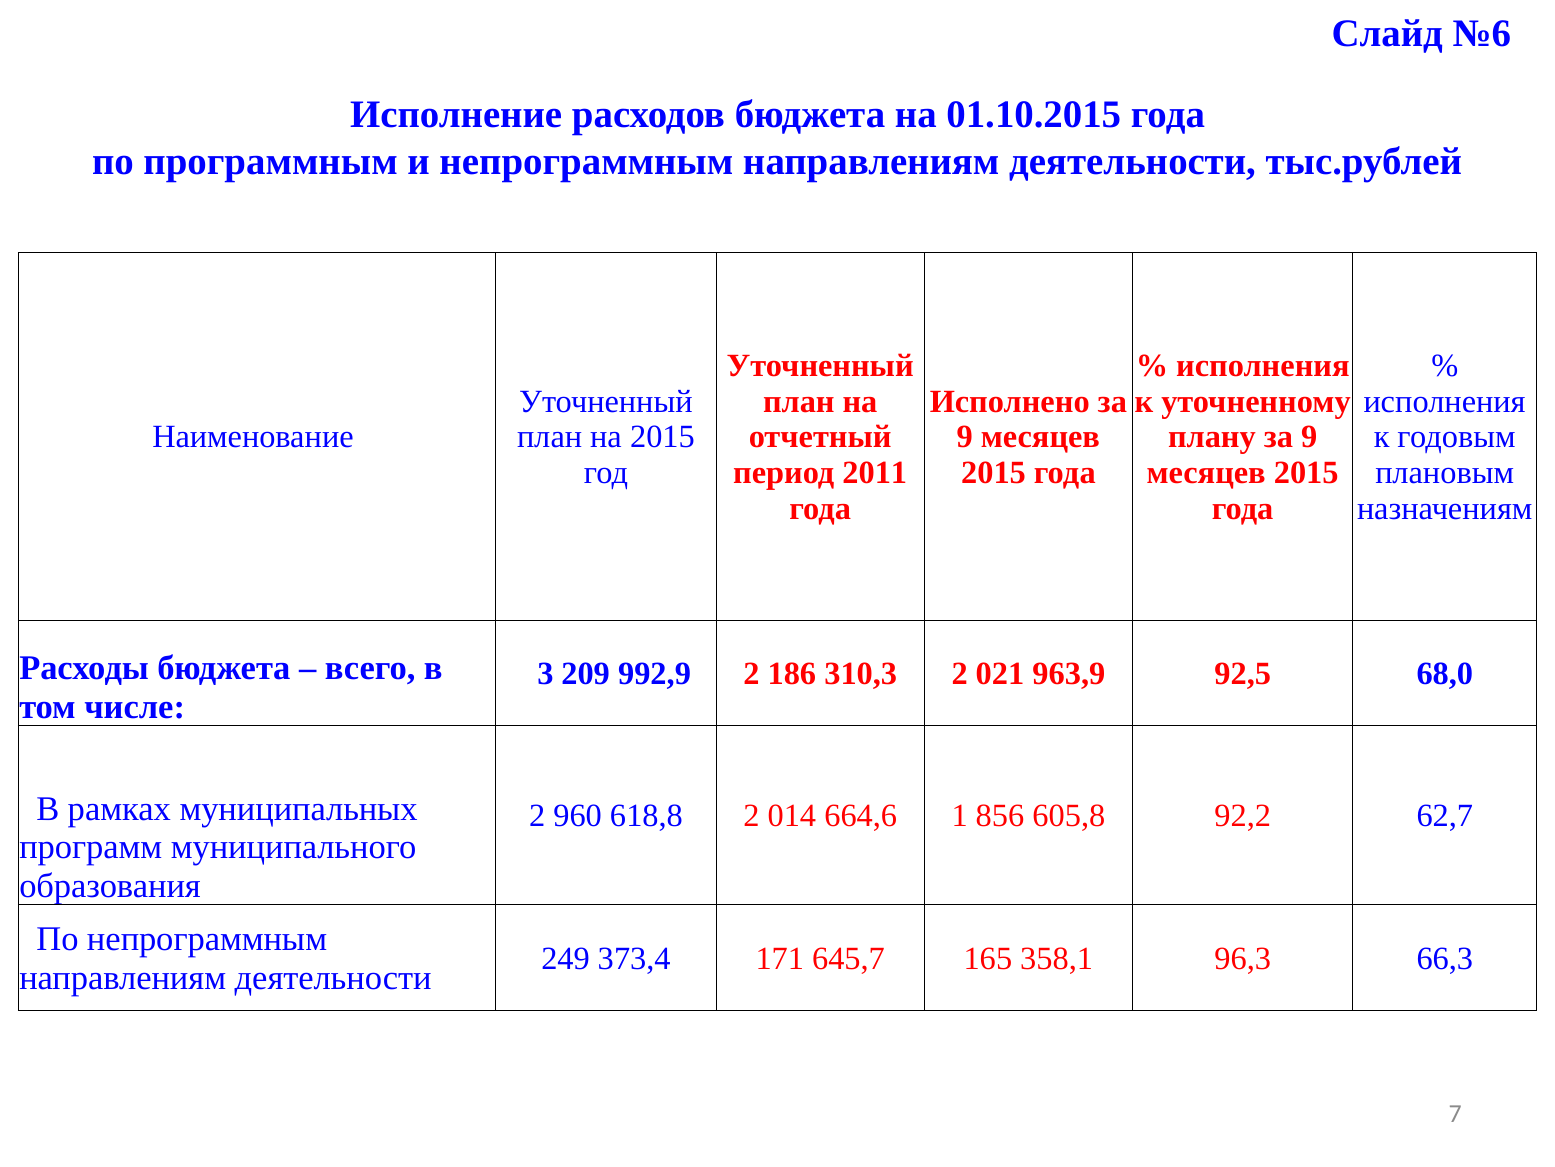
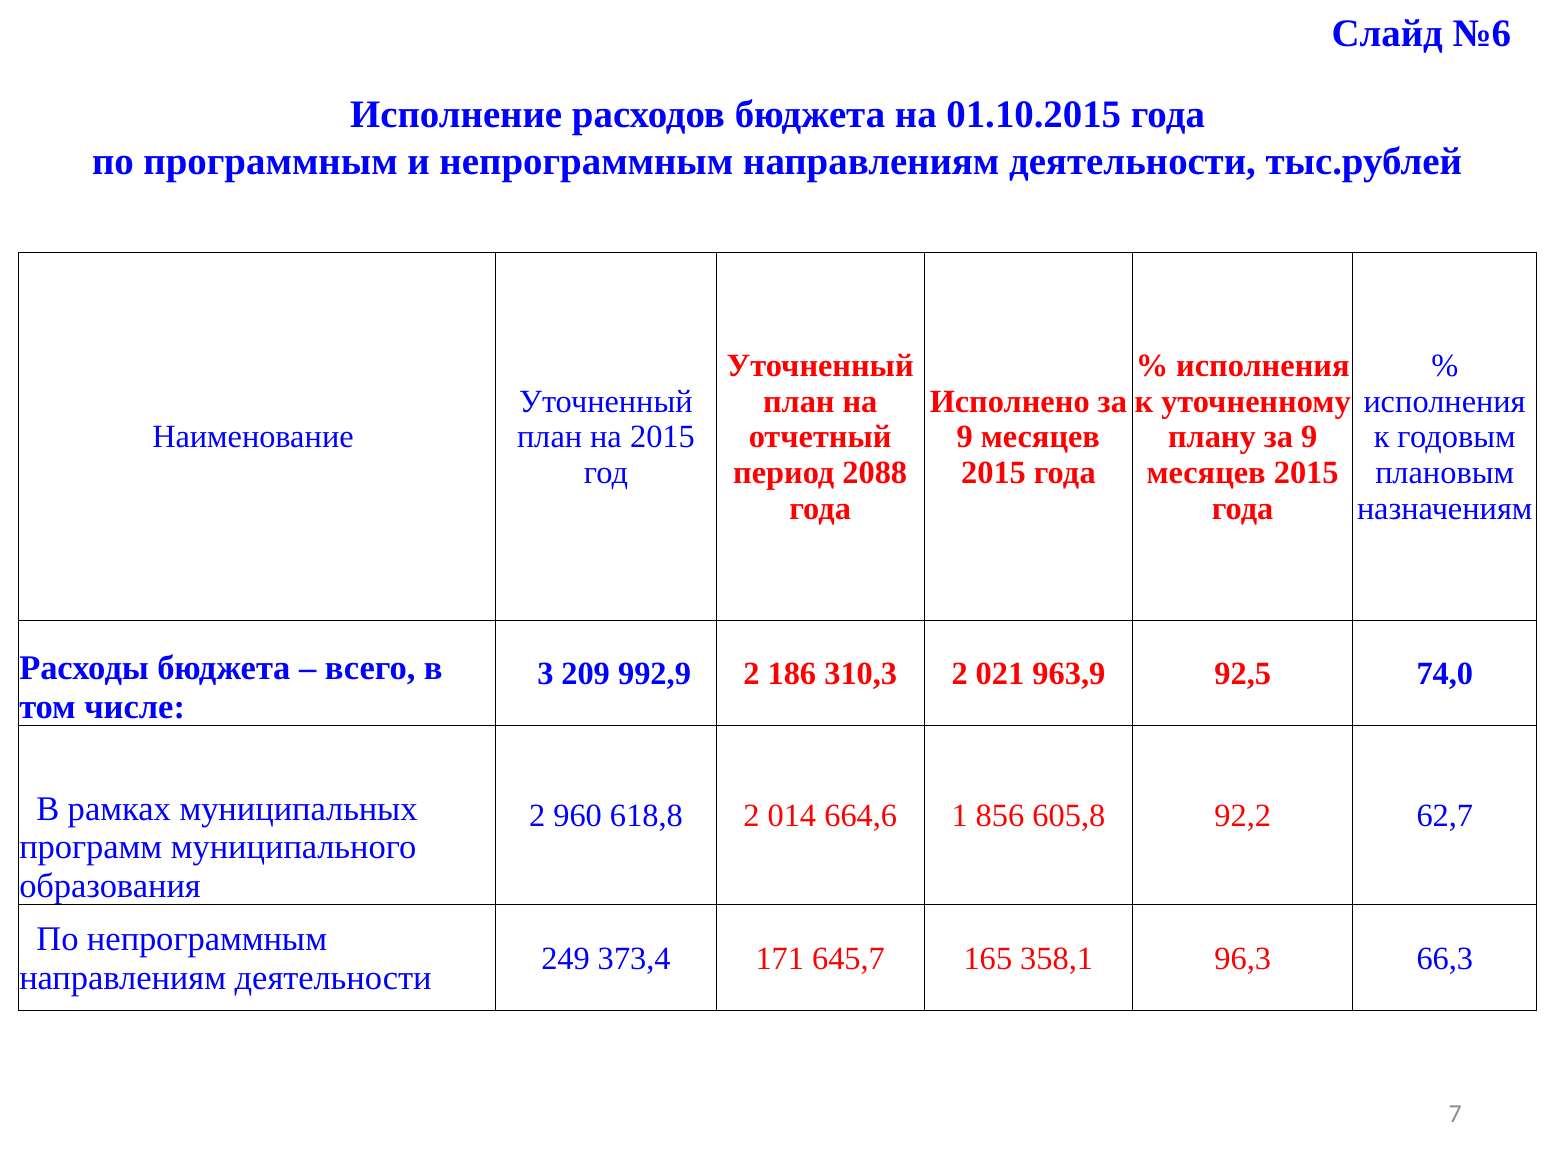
2011: 2011 -> 2088
68,0: 68,0 -> 74,0
